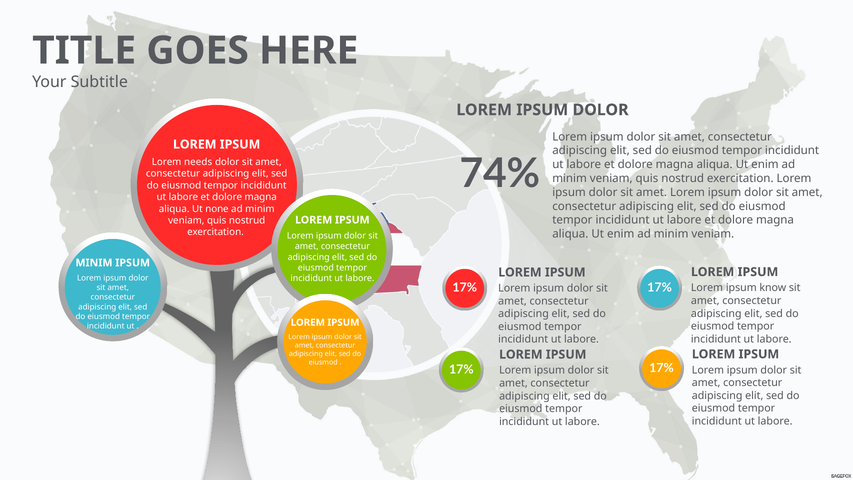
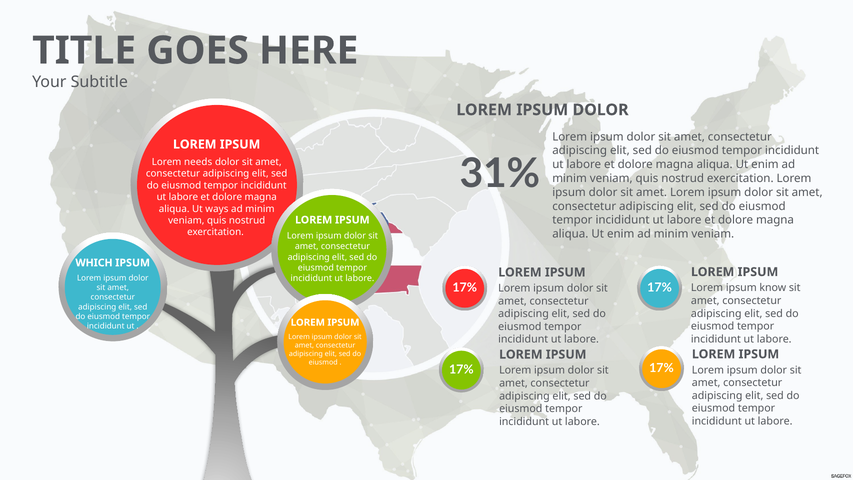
74%: 74% -> 31%
none: none -> ways
MINIM at (94, 263): MINIM -> WHICH
